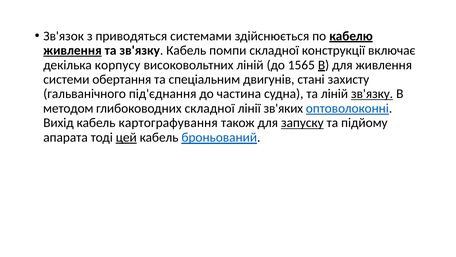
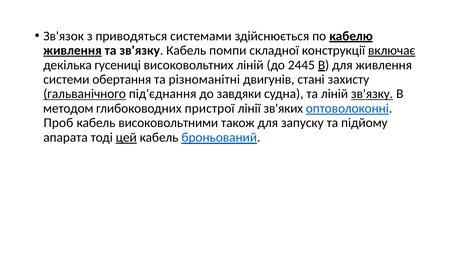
включає underline: none -> present
корпусу: корпусу -> гусениці
1565: 1565 -> 2445
спеціальним: спеціальним -> різноманітні
гальванічного underline: none -> present
частина: частина -> завдяки
глибоководних складної: складної -> пристрої
Вихід: Вихід -> Проб
картографування: картографування -> високовольтними
запуску underline: present -> none
